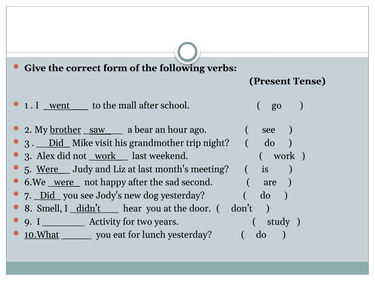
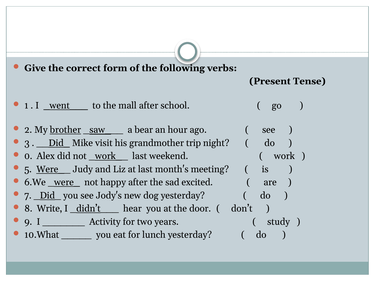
3 at (28, 156): 3 -> 0
second: second -> excited
Smell: Smell -> Write
10.What underline: present -> none
